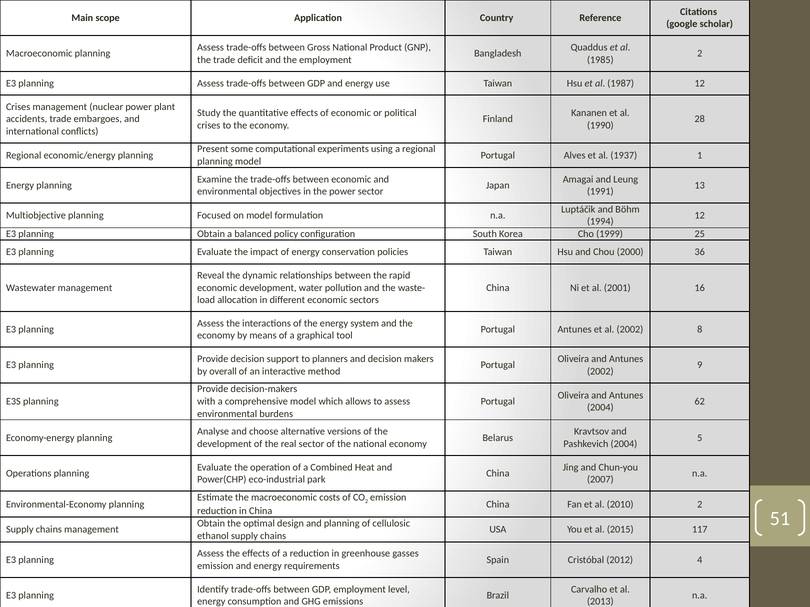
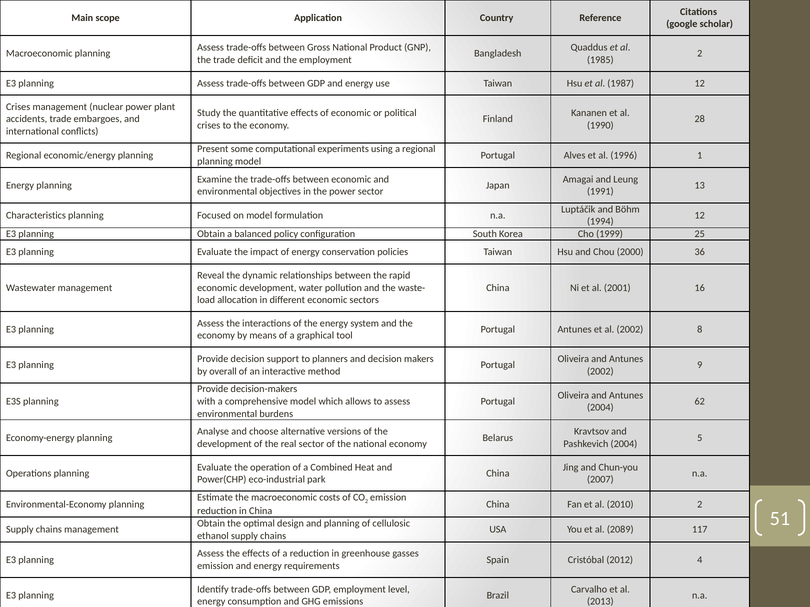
1937: 1937 -> 1996
Multiobjective: Multiobjective -> Characteristics
2015: 2015 -> 2089
